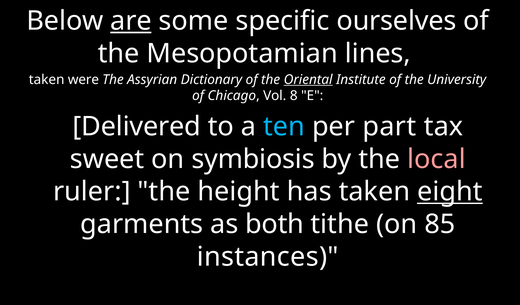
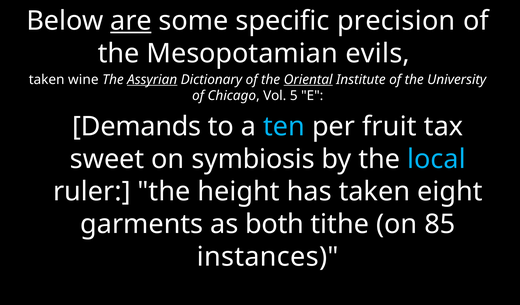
ourselves: ourselves -> precision
lines: lines -> evils
were: were -> wine
Assyrian underline: none -> present
8: 8 -> 5
Delivered: Delivered -> Demands
part: part -> fruit
local colour: pink -> light blue
eight underline: present -> none
